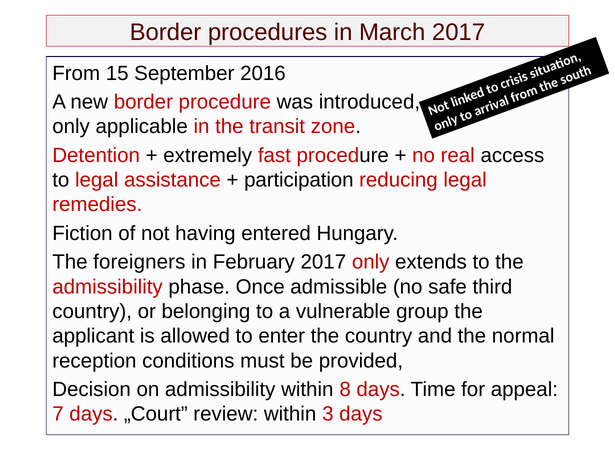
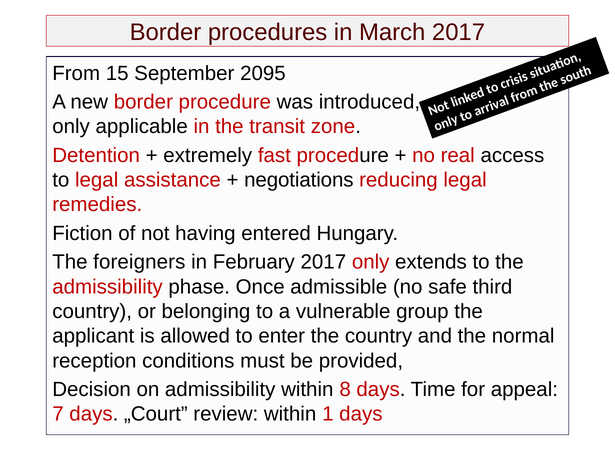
2016: 2016 -> 2095
participation: participation -> negotiations
3: 3 -> 1
